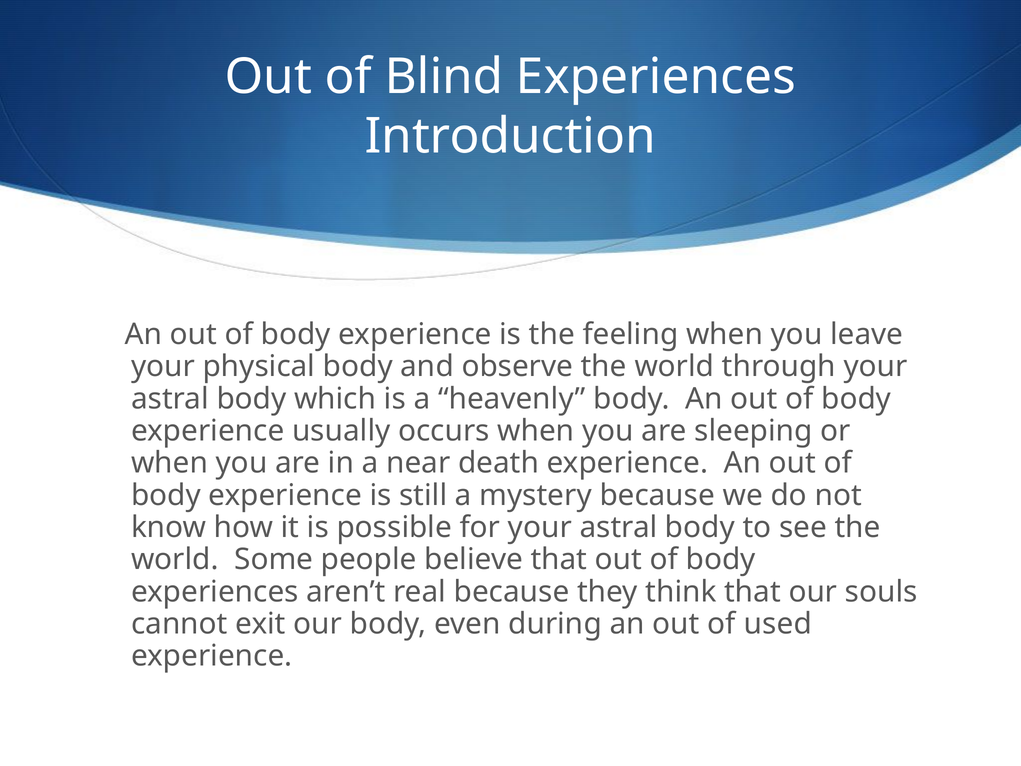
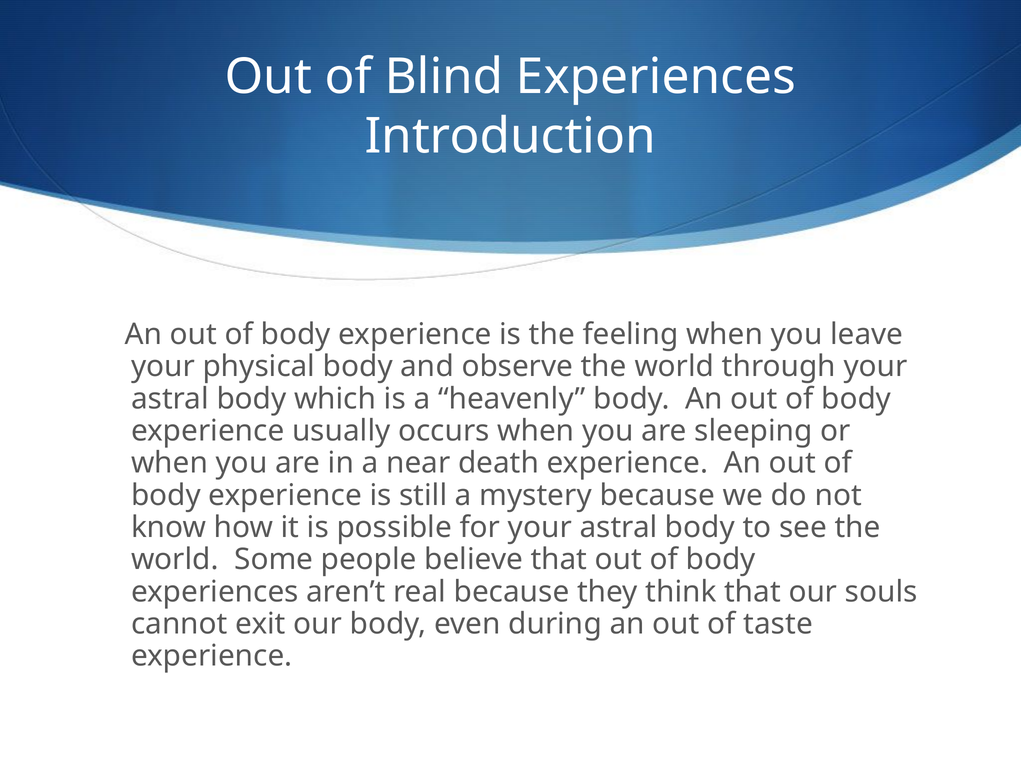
used: used -> taste
